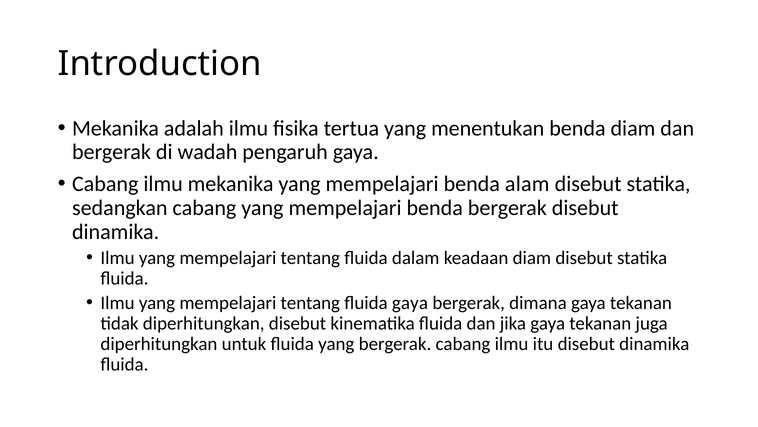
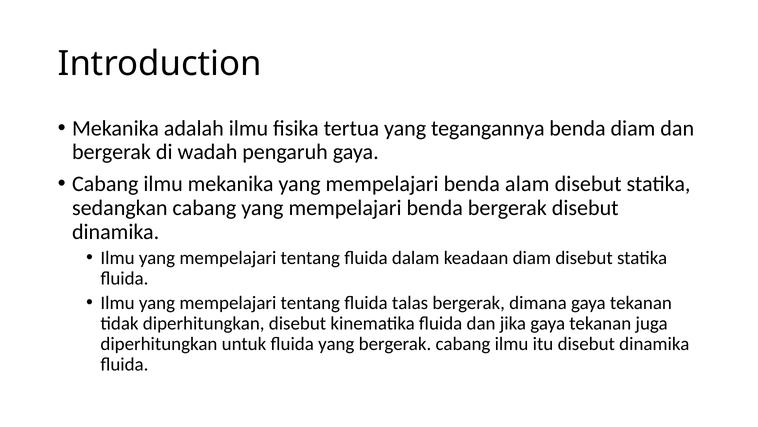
menentukan: menentukan -> tegangannya
fluida gaya: gaya -> talas
